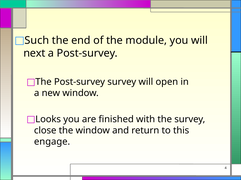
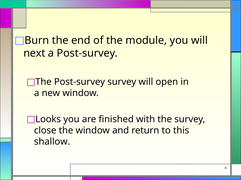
Such: Such -> Burn
engage: engage -> shallow
